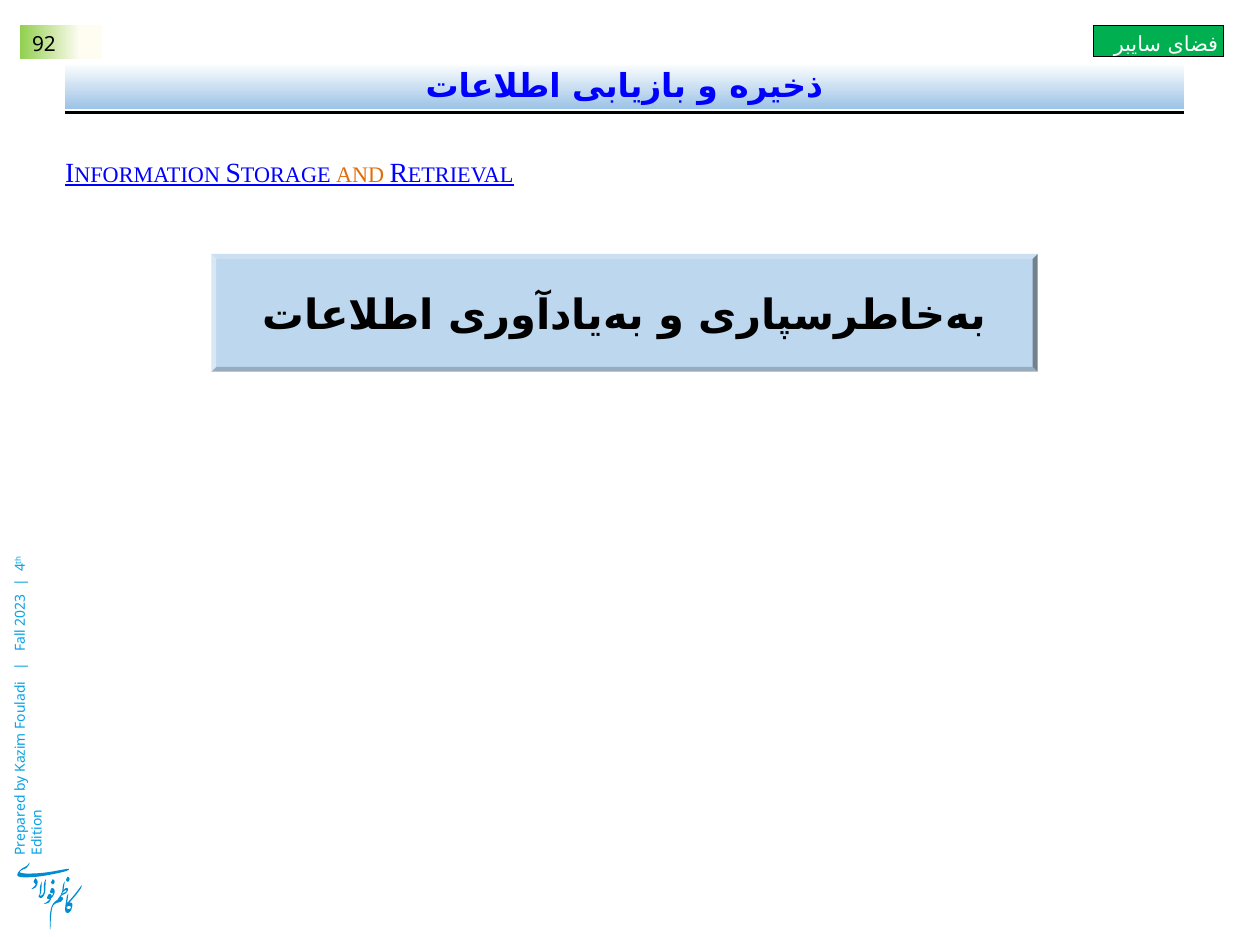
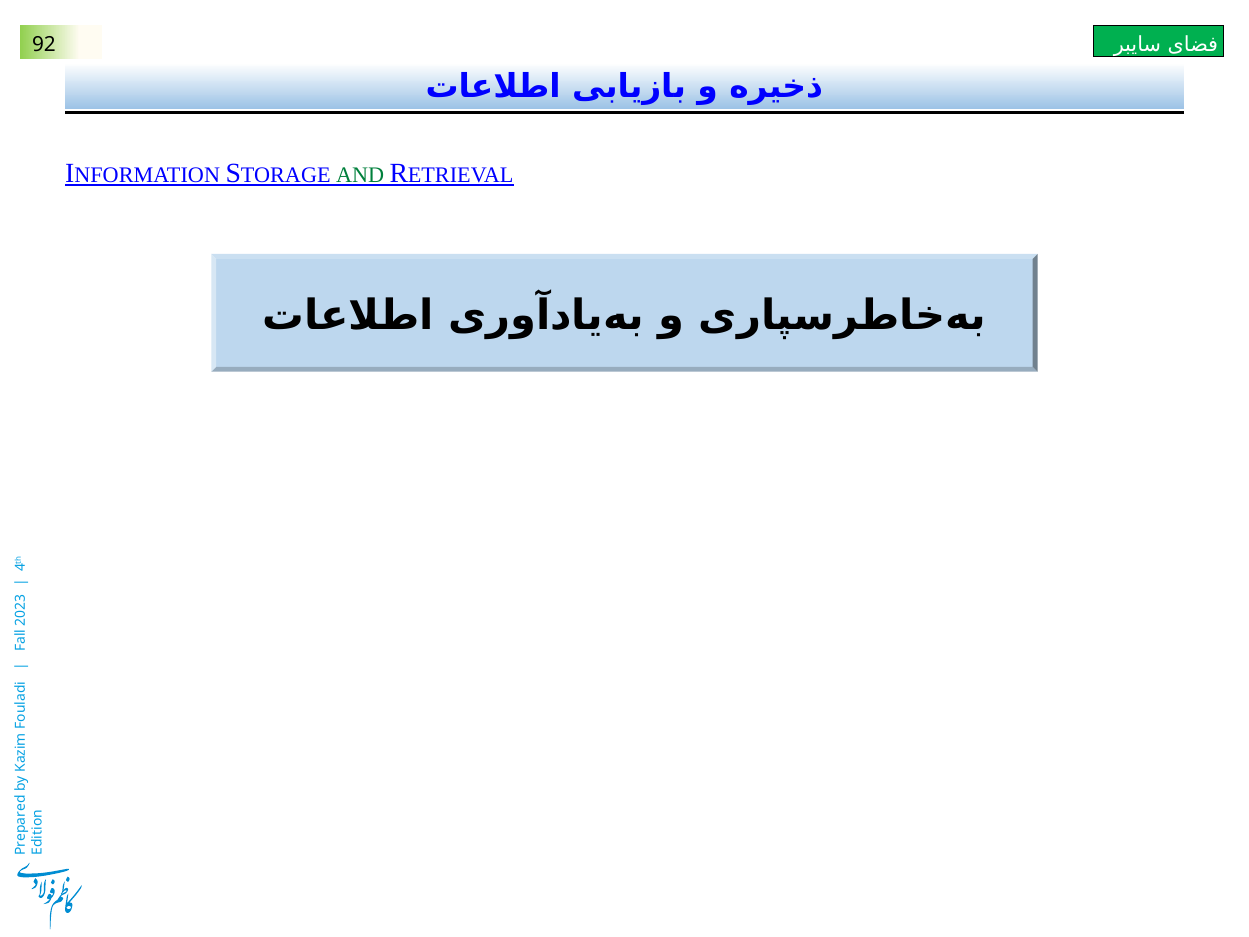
AND colour: orange -> green
